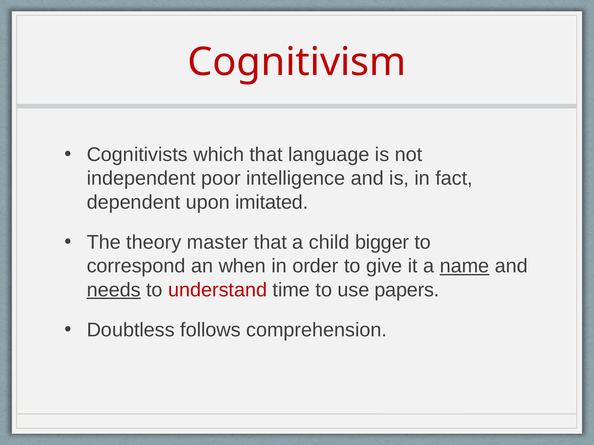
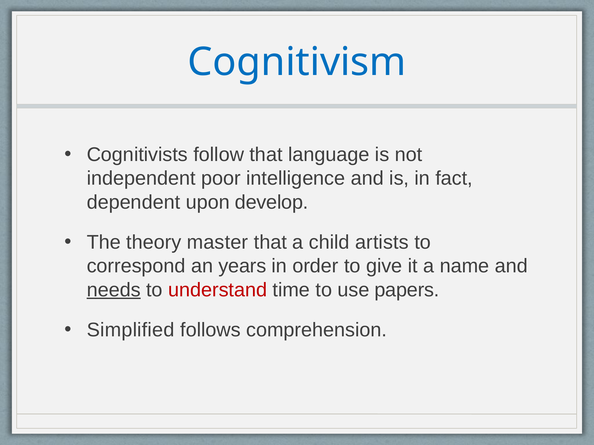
Cognitivism colour: red -> blue
which: which -> follow
imitated: imitated -> develop
bigger: bigger -> artists
when: when -> years
name underline: present -> none
Doubtless: Doubtless -> Simplified
